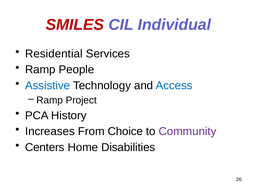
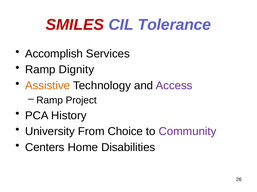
Individual: Individual -> Tolerance
Residential: Residential -> Accomplish
People: People -> Dignity
Assistive colour: blue -> orange
Access colour: blue -> purple
Increases: Increases -> University
